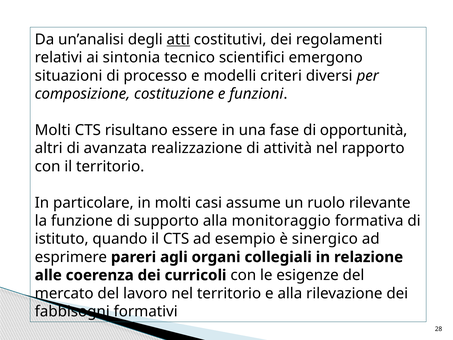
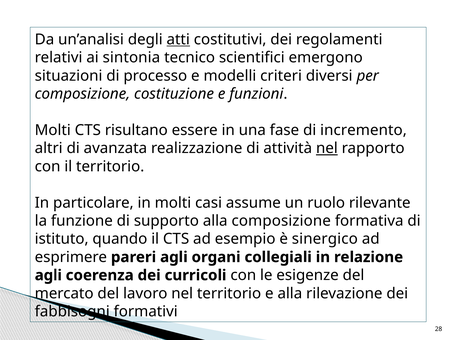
opportunità: opportunità -> incremento
nel at (327, 148) underline: none -> present
alla monitoraggio: monitoraggio -> composizione
alle at (48, 275): alle -> agli
